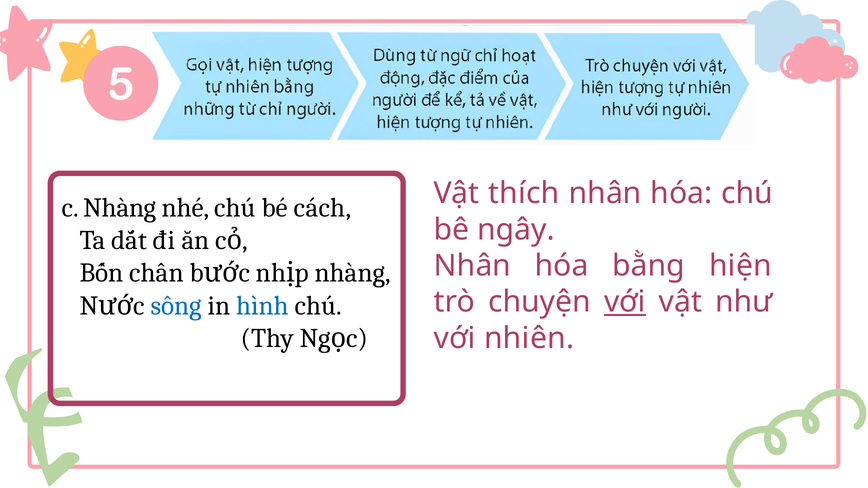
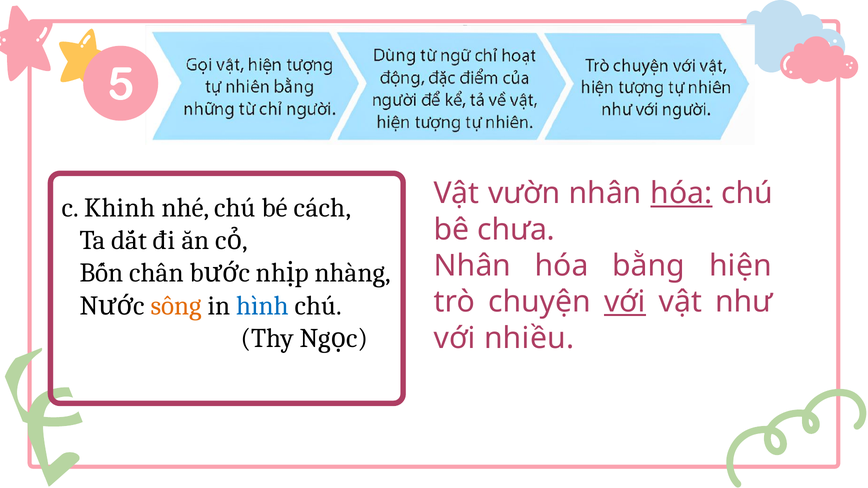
thích: thích -> vườn
hóa at (681, 194) underline: none -> present
c Nhàng: Nhàng -> Khinh
ngây: ngây -> chưa
sông colour: blue -> orange
nhiên: nhiên -> nhiều
